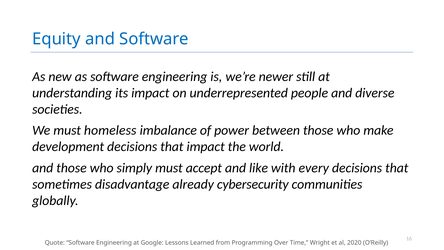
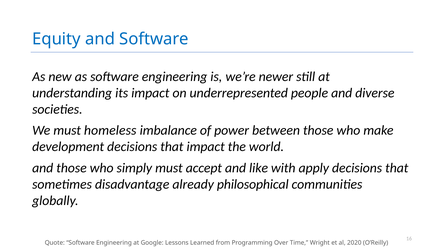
every: every -> apply
cybersecurity: cybersecurity -> philosophical
